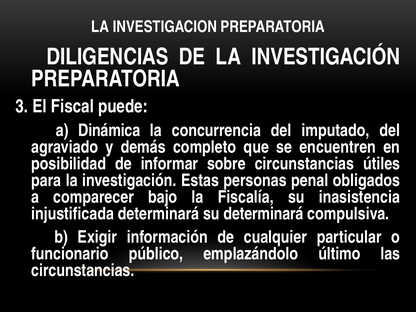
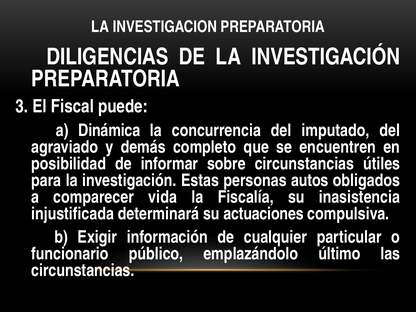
penal: penal -> autos
bajo: bajo -> vida
su determinará: determinará -> actuaciones
